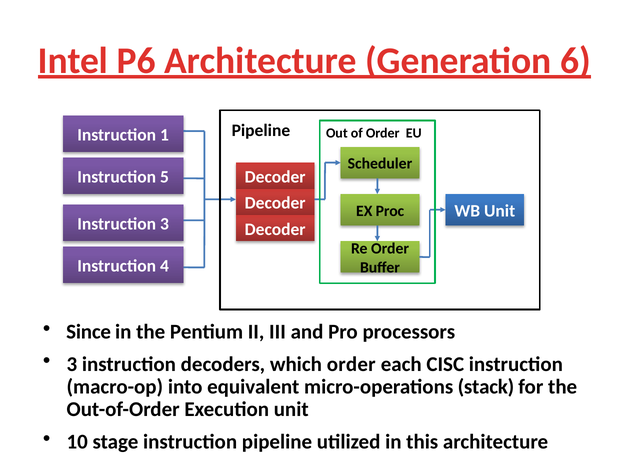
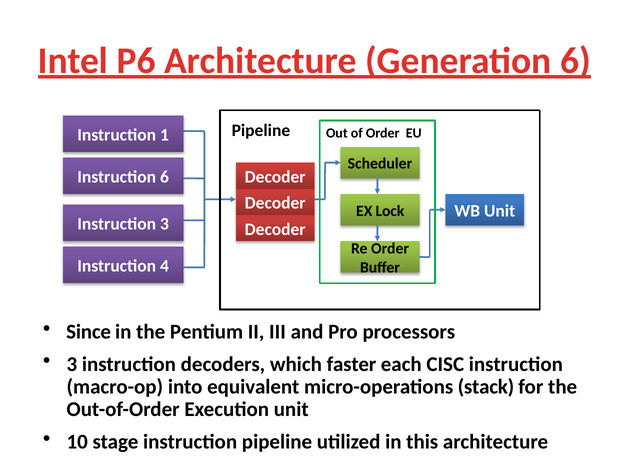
Instruction 5: 5 -> 6
Proc: Proc -> Lock
which order: order -> faster
